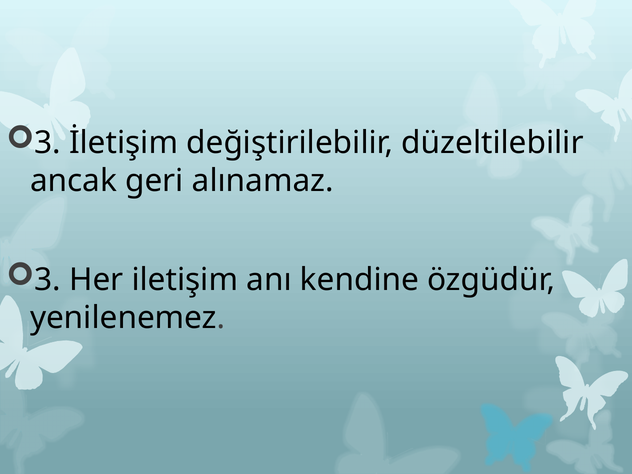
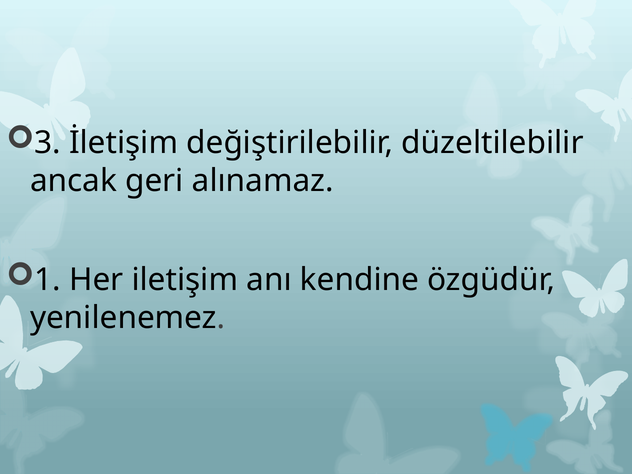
3 at (48, 280): 3 -> 1
